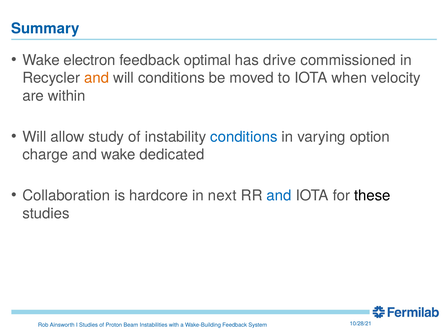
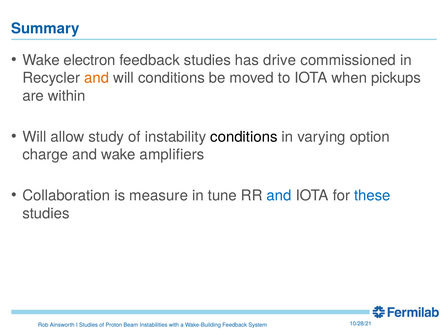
feedback optimal: optimal -> studies
velocity: velocity -> pickups
conditions at (244, 137) colour: blue -> black
dedicated: dedicated -> amplifiers
hardcore: hardcore -> measure
next: next -> tune
these colour: black -> blue
